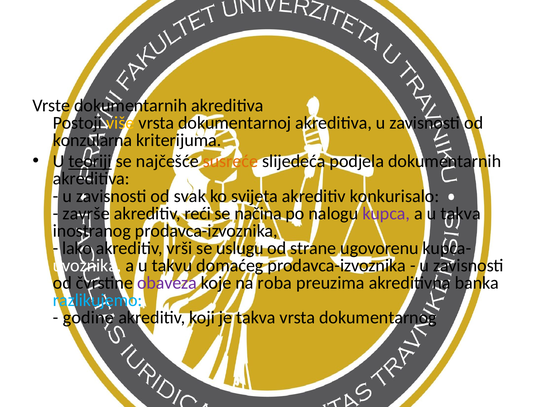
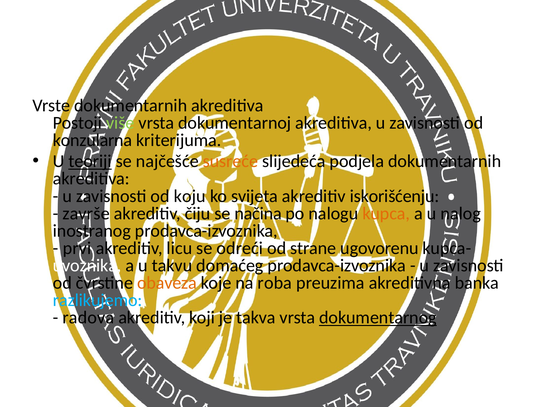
više colour: yellow -> light green
svak: svak -> koju
konkurisalo: konkurisalo -> iskorišćenju
reći: reći -> čiju
kupca colour: purple -> orange
u takva: takva -> nalog
lako: lako -> prvi
vrši: vrši -> licu
uslugu: uslugu -> odreći
obaveza colour: purple -> orange
godine: godine -> radova
dokumentarnog underline: none -> present
